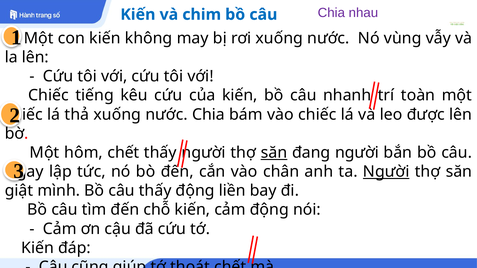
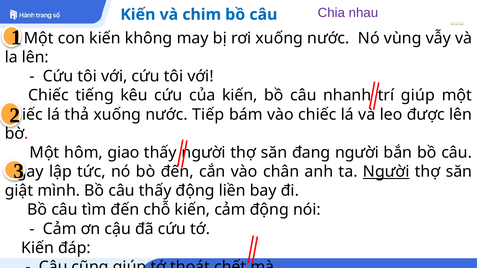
trí toàn: toàn -> giúp
nước Chia: Chia -> Tiếp
hôm chết: chết -> giao
săn at (274, 153) underline: present -> none
